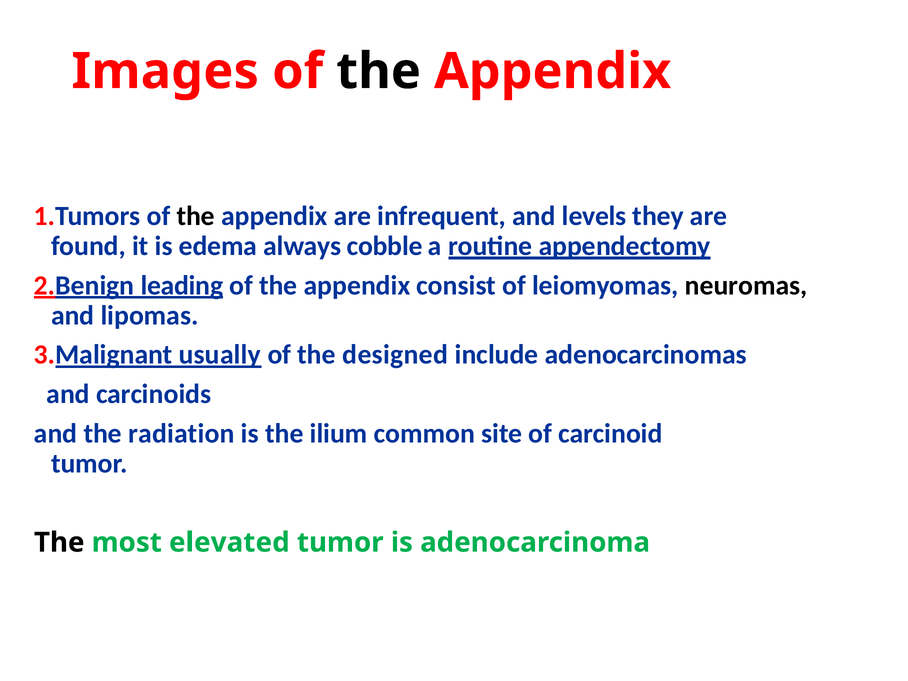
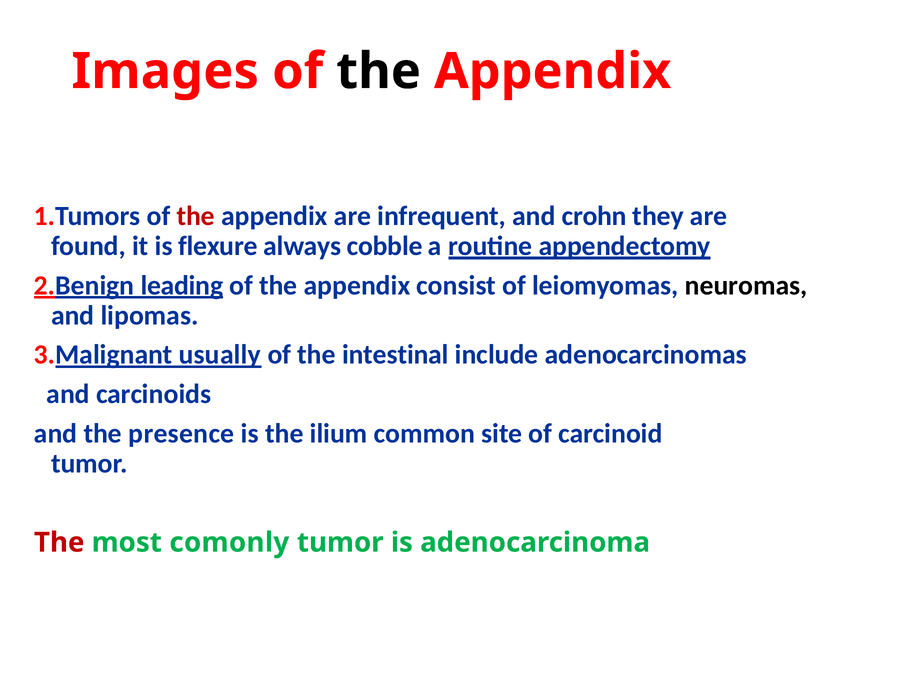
the at (196, 216) colour: black -> red
levels: levels -> crohn
edema: edema -> flexure
designed: designed -> intestinal
radiation: radiation -> presence
The at (59, 542) colour: black -> red
elevated: elevated -> comonly
